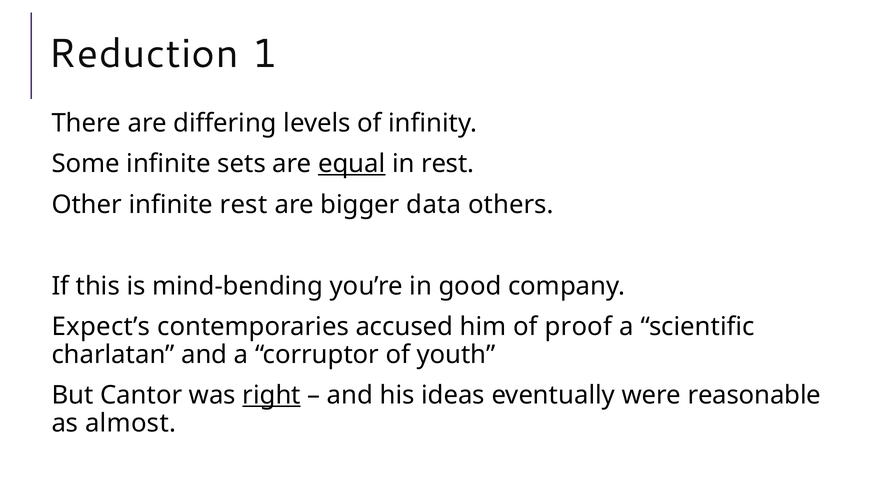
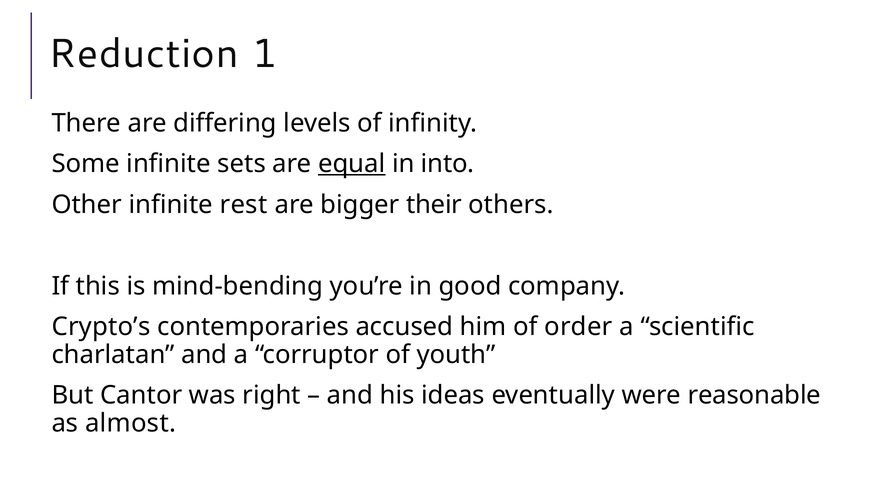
in rest: rest -> into
data: data -> their
Expect’s: Expect’s -> Crypto’s
proof: proof -> order
right underline: present -> none
